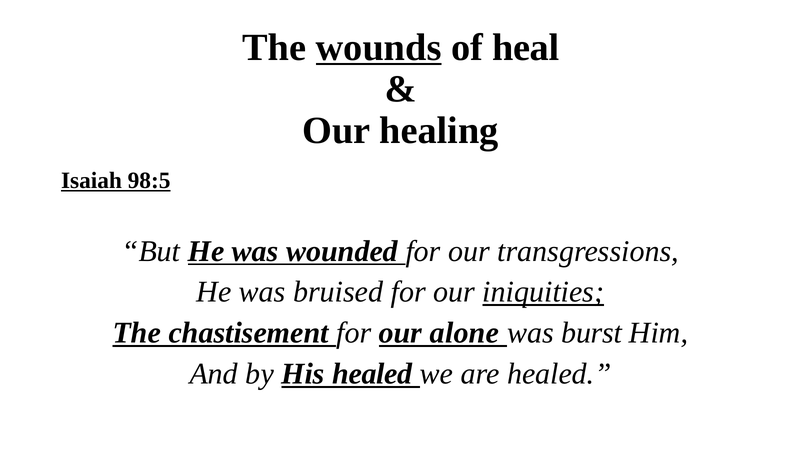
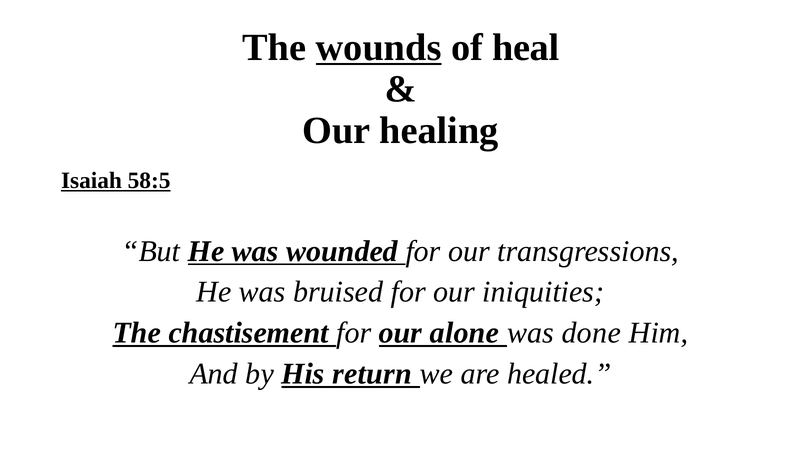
98:5: 98:5 -> 58:5
iniquities underline: present -> none
burst: burst -> done
His healed: healed -> return
